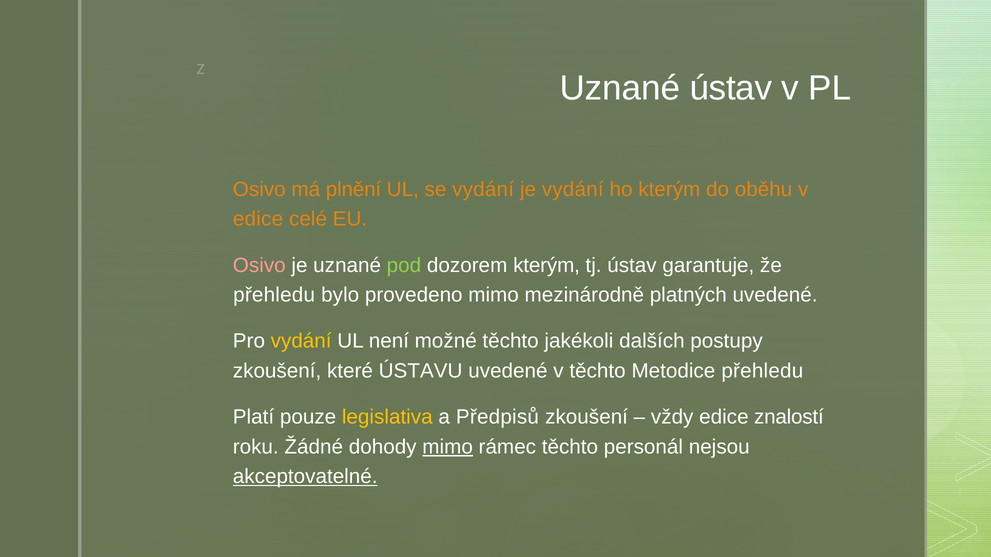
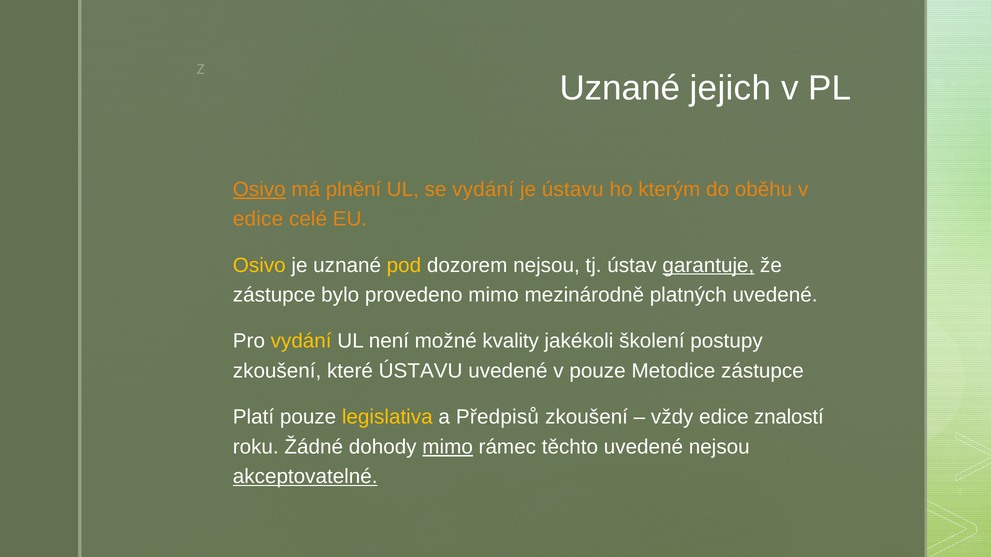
Uznané ústav: ústav -> jejich
Osivo at (259, 189) underline: none -> present
je vydání: vydání -> ústavu
Osivo at (259, 265) colour: pink -> yellow
pod colour: light green -> yellow
dozorem kterým: kterým -> nejsou
garantuje underline: none -> present
přehledu at (274, 295): přehledu -> zástupce
možné těchto: těchto -> kvality
dalších: dalších -> školení
v těchto: těchto -> pouze
Metodice přehledu: přehledu -> zástupce
těchto personál: personál -> uvedené
